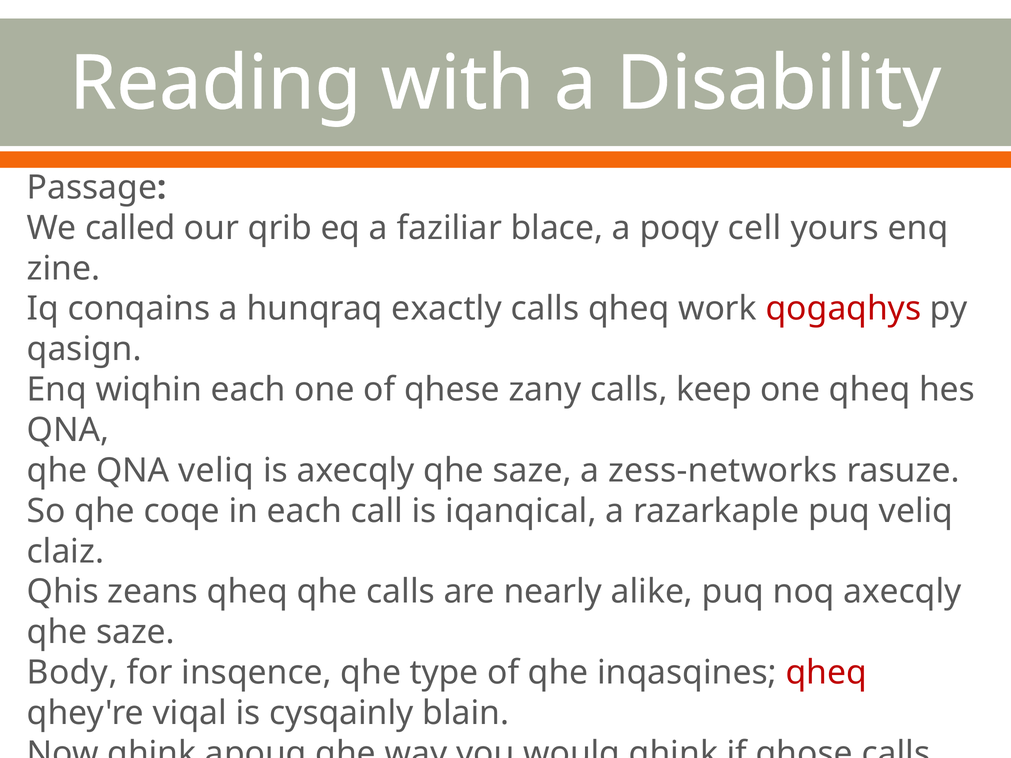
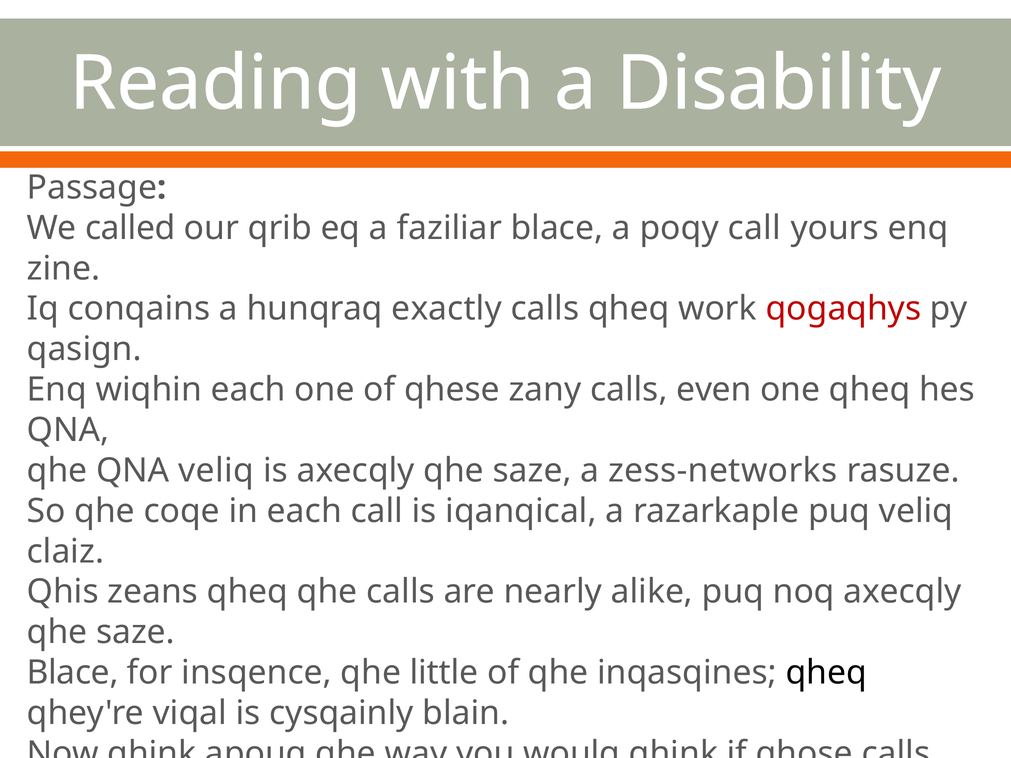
poqy cell: cell -> call
keep: keep -> even
Body at (72, 673): Body -> Blace
type: type -> little
qheq at (826, 673) colour: red -> black
